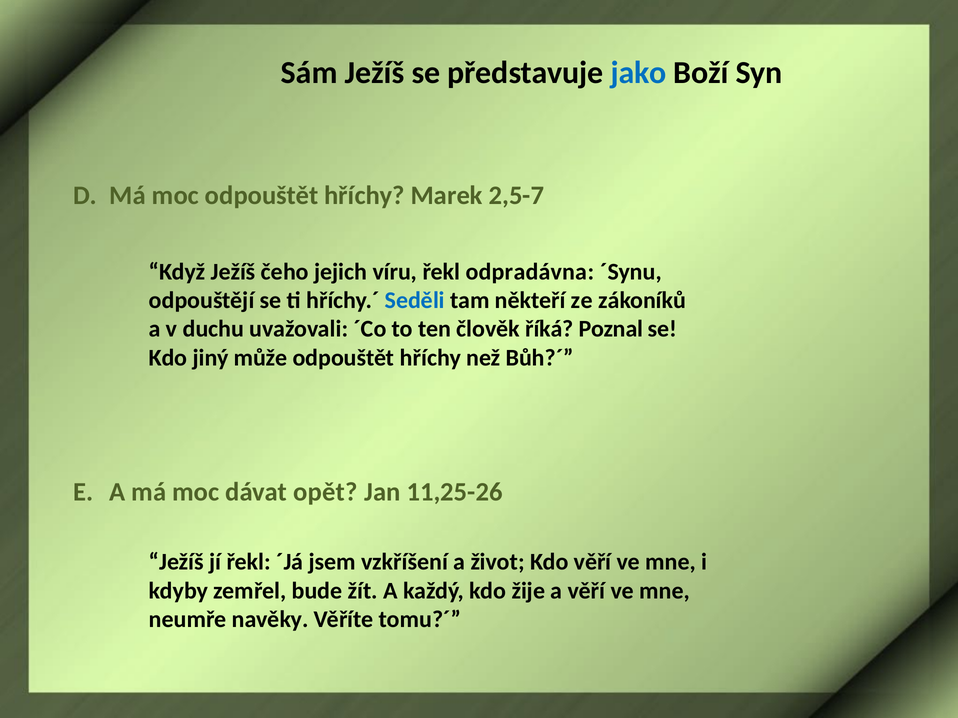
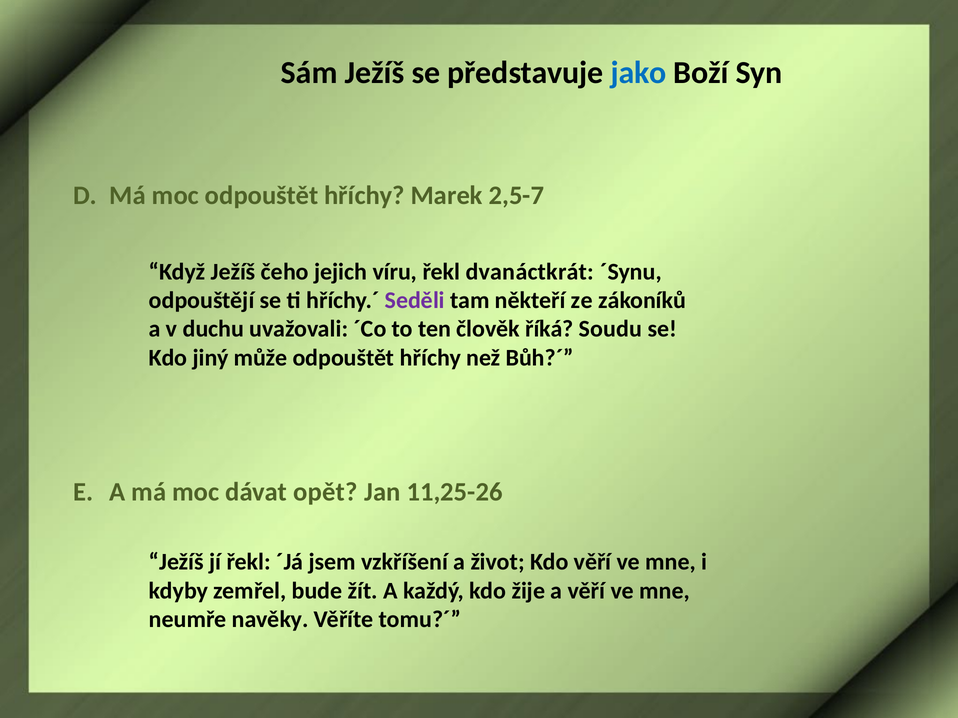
odpradávna: odpradávna -> dvanáctkrát
Seděli colour: blue -> purple
Poznal: Poznal -> Soudu
